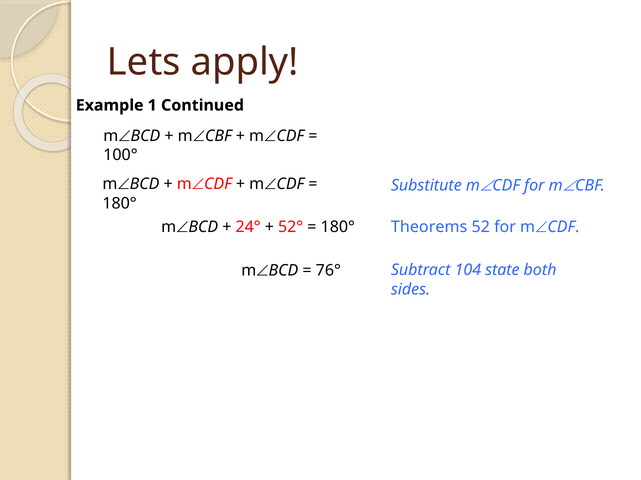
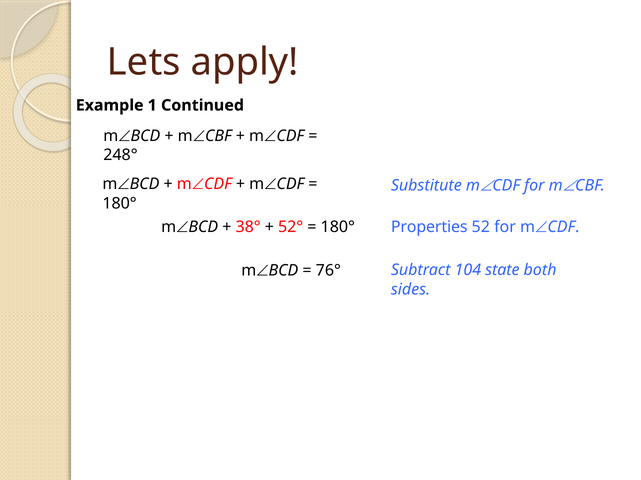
100°: 100° -> 248°
24°: 24° -> 38°
Theorems: Theorems -> Properties
